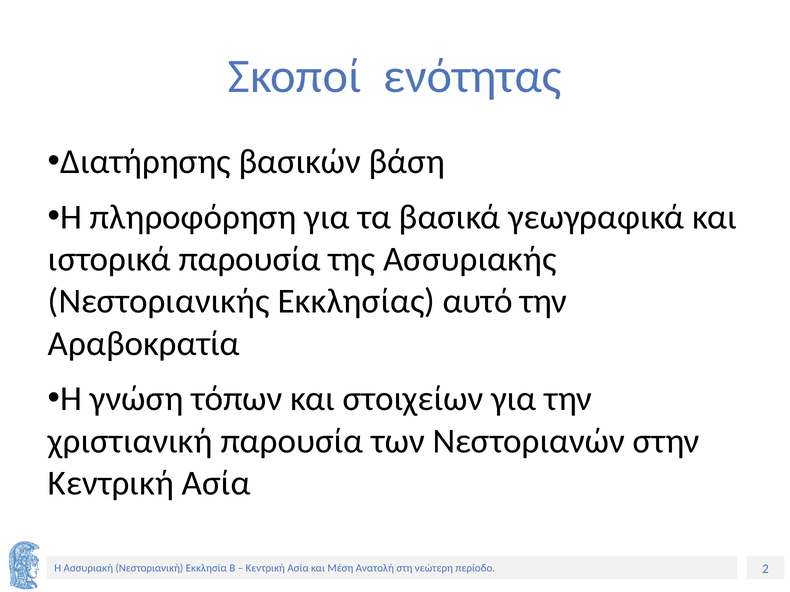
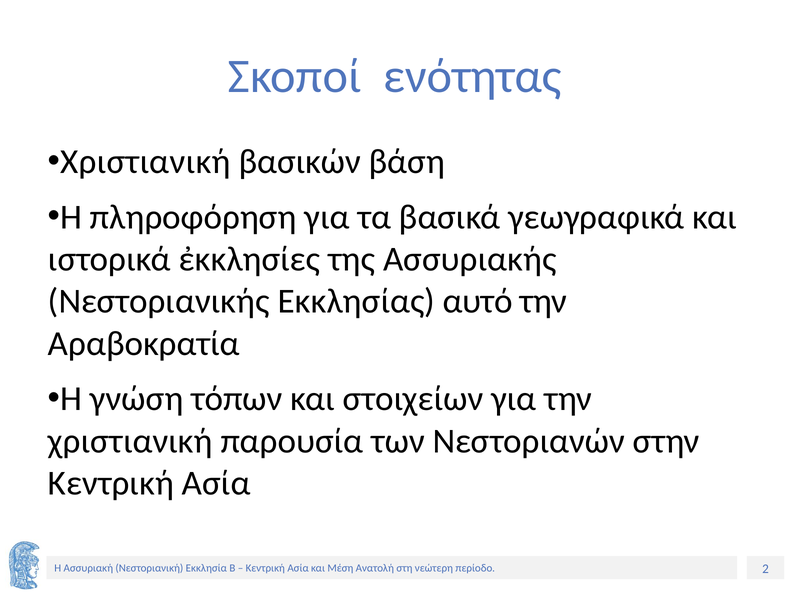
Διατήρησης at (146, 162): Διατήρησης -> Χριστιανική
ιστορικά παρουσία: παρουσία -> ἐκκλησίες
